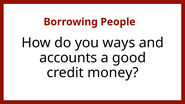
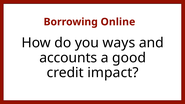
People: People -> Online
money: money -> impact
